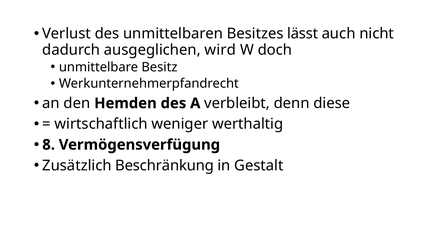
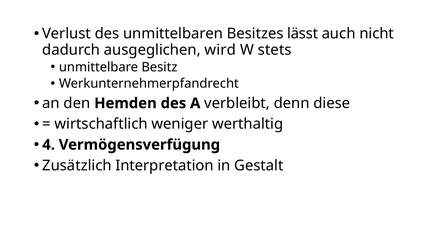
doch: doch -> stets
8: 8 -> 4
Beschränkung: Beschränkung -> Interpretation
